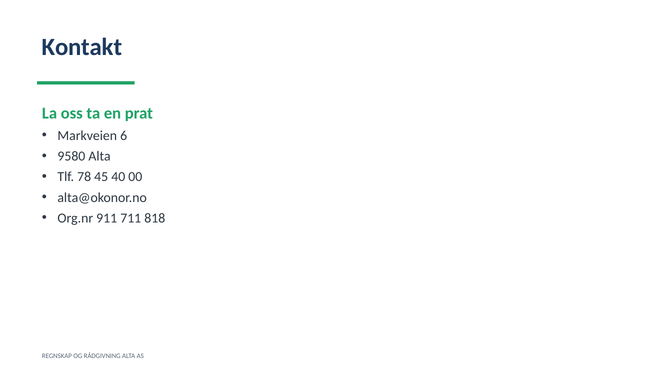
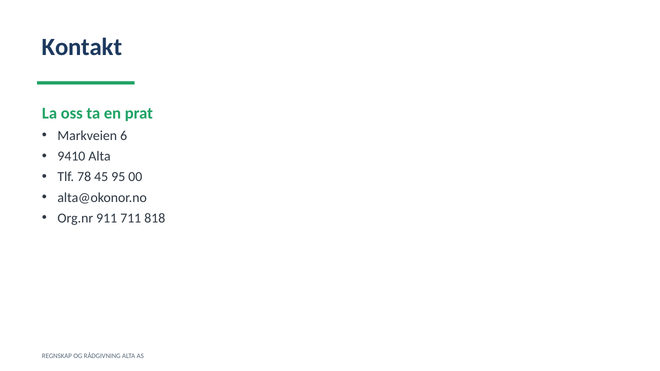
9580: 9580 -> 9410
40: 40 -> 95
